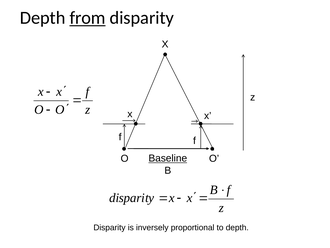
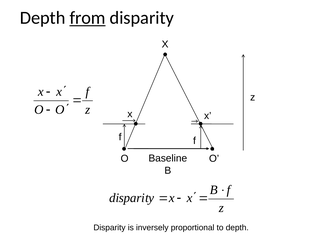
Baseline underline: present -> none
